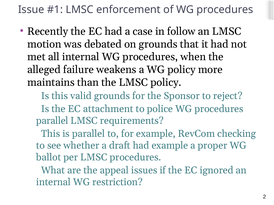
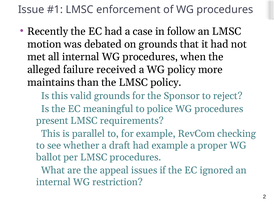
weakens: weakens -> received
attachment: attachment -> meaningful
parallel at (52, 121): parallel -> present
